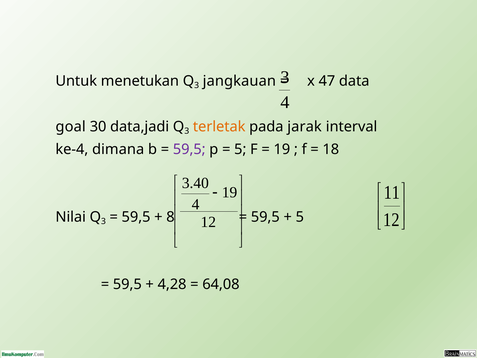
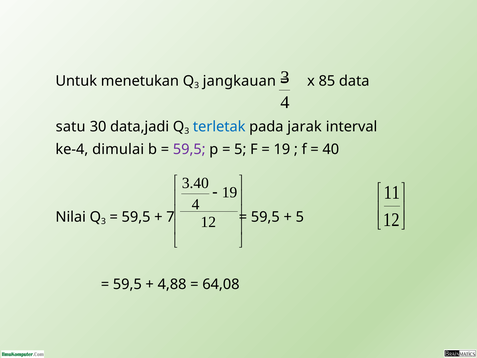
47: 47 -> 85
goal: goal -> satu
terletak colour: orange -> blue
dimana: dimana -> dimulai
18 at (331, 149): 18 -> 40
8: 8 -> 7
4,28: 4,28 -> 4,88
